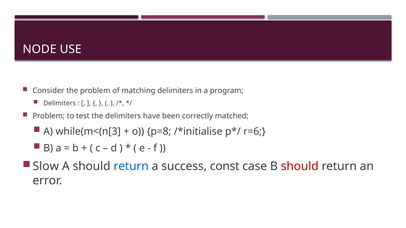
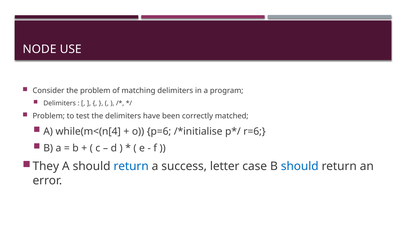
while(m<(n[3: while(m<(n[3 -> while(m<(n[4
p=8: p=8 -> p=6
Slow: Slow -> They
const: const -> letter
should at (300, 167) colour: red -> blue
